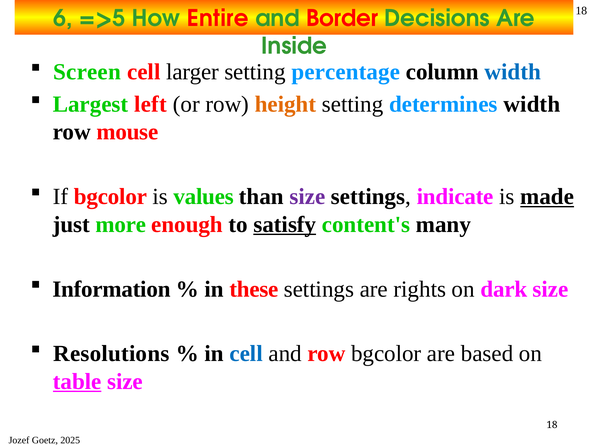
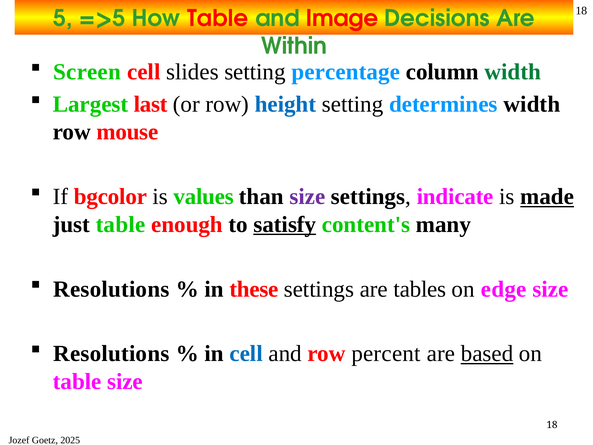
6: 6 -> 5
How Entire: Entire -> Table
Border: Border -> Image
Inside: Inside -> Within
larger: larger -> slides
width at (513, 72) colour: blue -> green
left: left -> last
height colour: orange -> blue
just more: more -> table
Information at (112, 289): Information -> Resolutions
rights: rights -> tables
dark: dark -> edge
row bgcolor: bgcolor -> percent
based underline: none -> present
table at (77, 381) underline: present -> none
